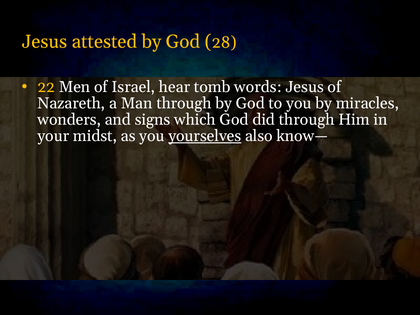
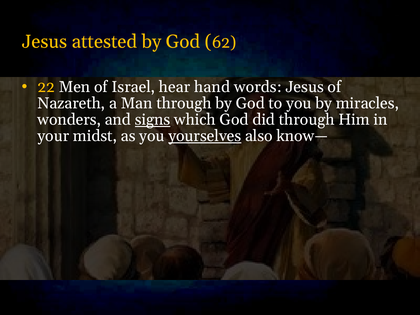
28: 28 -> 62
tomb: tomb -> hand
signs underline: none -> present
